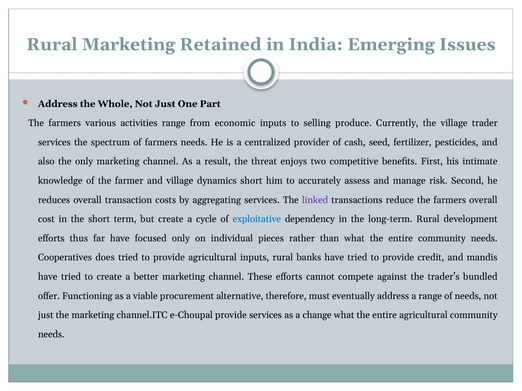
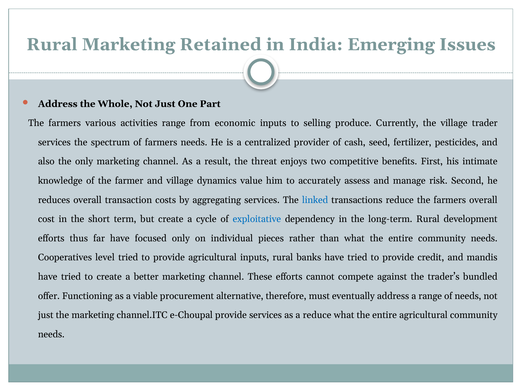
dynamics short: short -> value
linked colour: purple -> blue
does: does -> level
a change: change -> reduce
